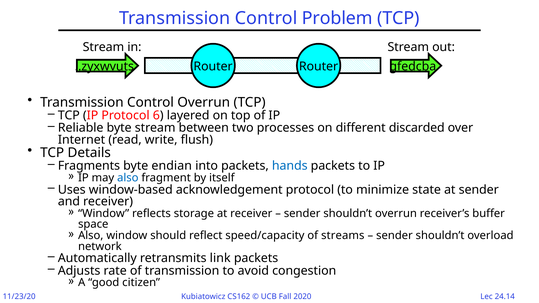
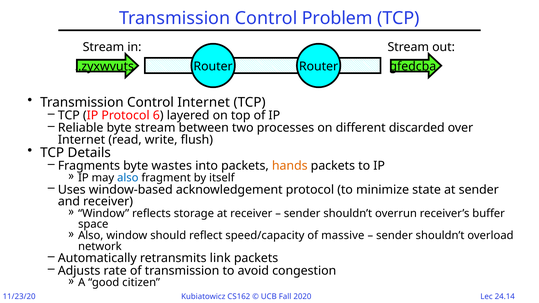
Control Overrun: Overrun -> Internet
endian: endian -> wastes
hands colour: blue -> orange
streams: streams -> massive
